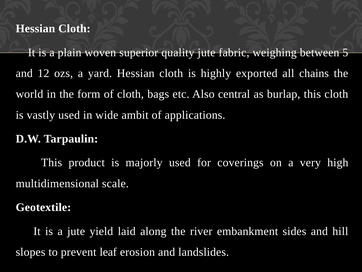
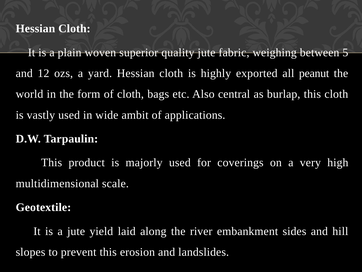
chains: chains -> peanut
prevent leaf: leaf -> this
